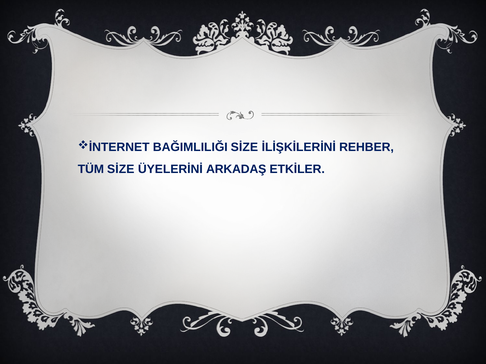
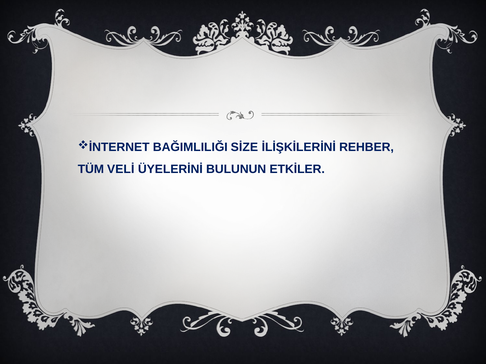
TÜM SİZE: SİZE -> VELİ
ARKADAŞ: ARKADAŞ -> BULUNUN
